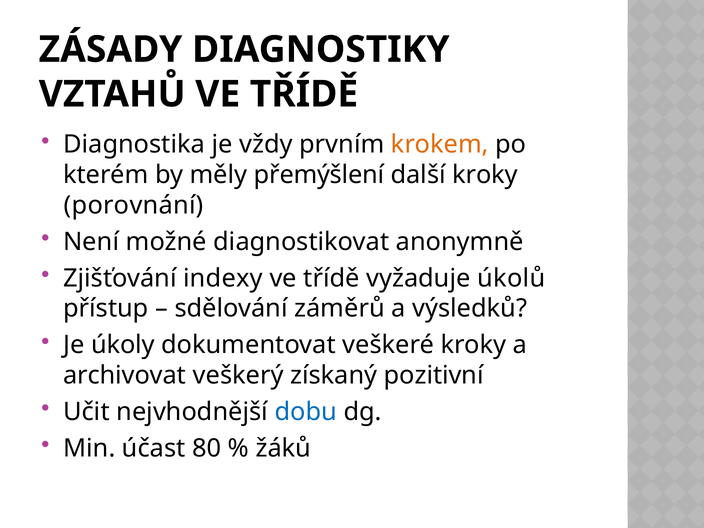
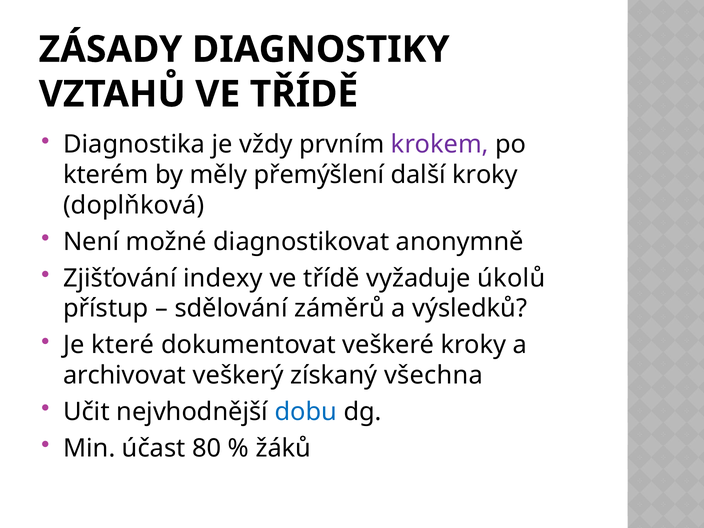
krokem colour: orange -> purple
porovnání: porovnání -> doplňková
úkoly: úkoly -> které
pozitivní: pozitivní -> všechna
